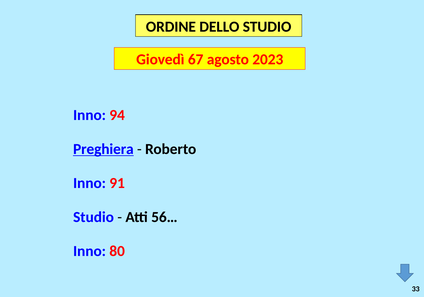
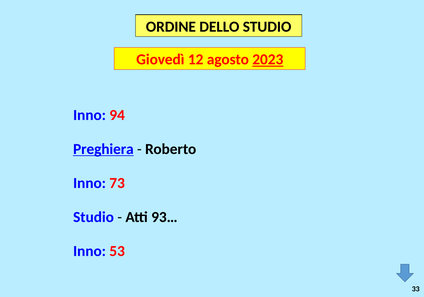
67: 67 -> 12
2023 underline: none -> present
91: 91 -> 73
56…: 56… -> 93…
80: 80 -> 53
